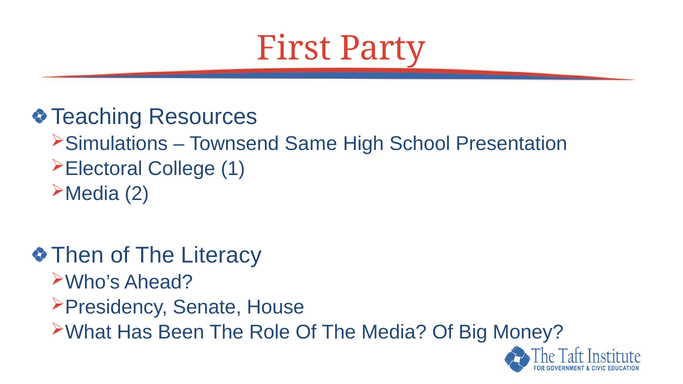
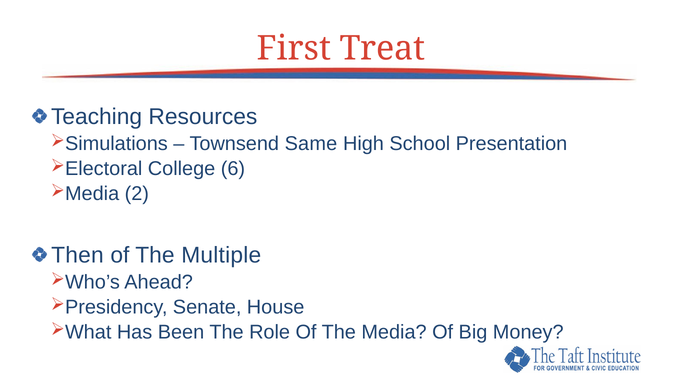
Party: Party -> Treat
1: 1 -> 6
Literacy: Literacy -> Multiple
